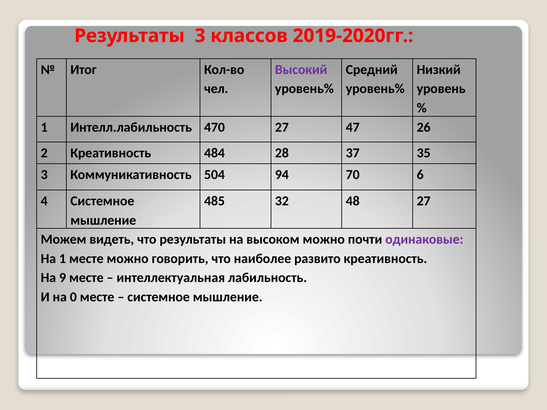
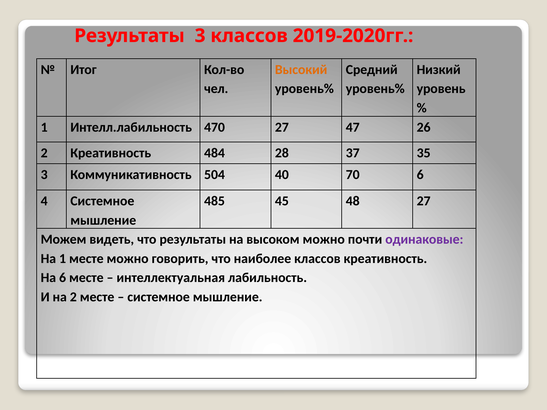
Высокий colour: purple -> orange
94: 94 -> 40
32: 32 -> 45
наиболее развито: развито -> классов
На 9: 9 -> 6
на 0: 0 -> 2
